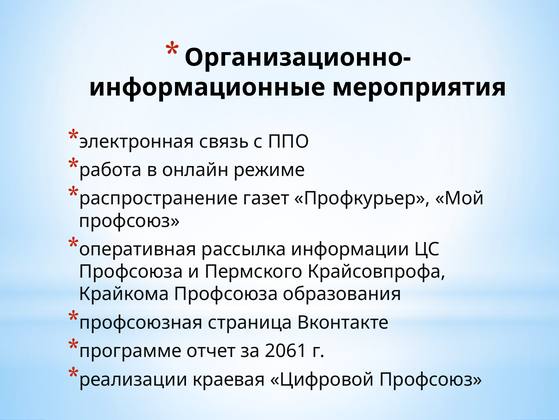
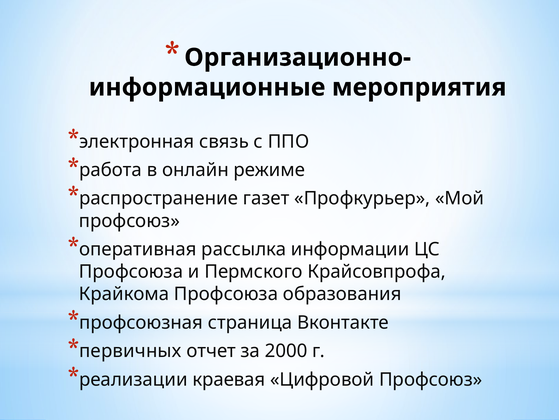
программе: программе -> первичных
2061: 2061 -> 2000
